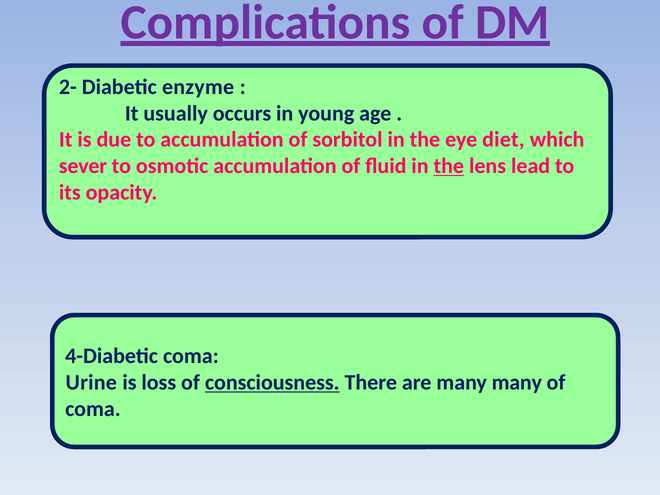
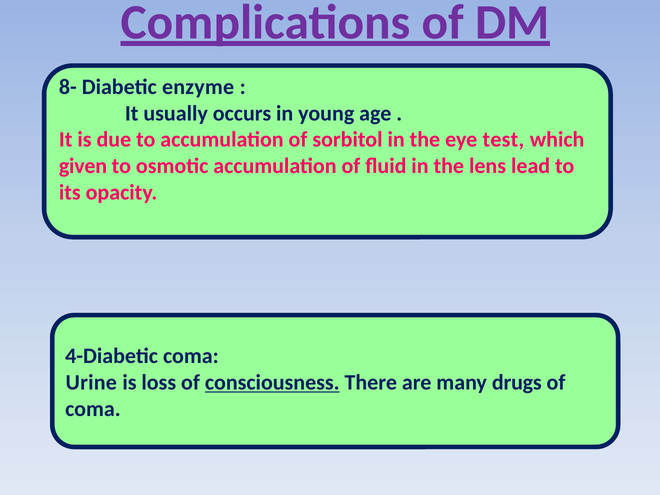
2-: 2- -> 8-
diet: diet -> test
sever: sever -> given
the at (449, 166) underline: present -> none
many many: many -> drugs
